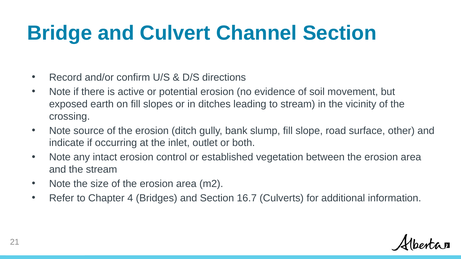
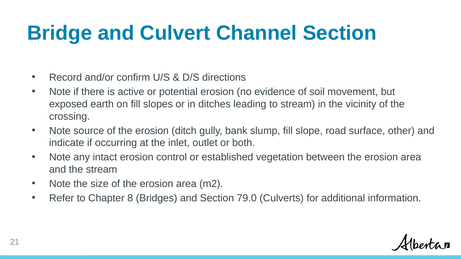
4: 4 -> 8
16.7: 16.7 -> 79.0
